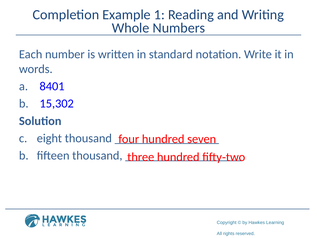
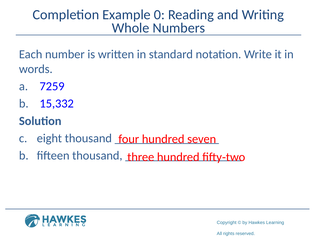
1: 1 -> 0
8401: 8401 -> 7259
15,302: 15,302 -> 15,332
